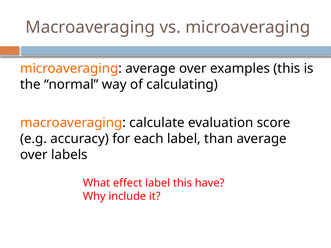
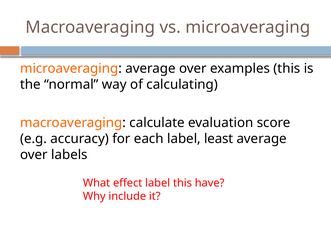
than: than -> least
